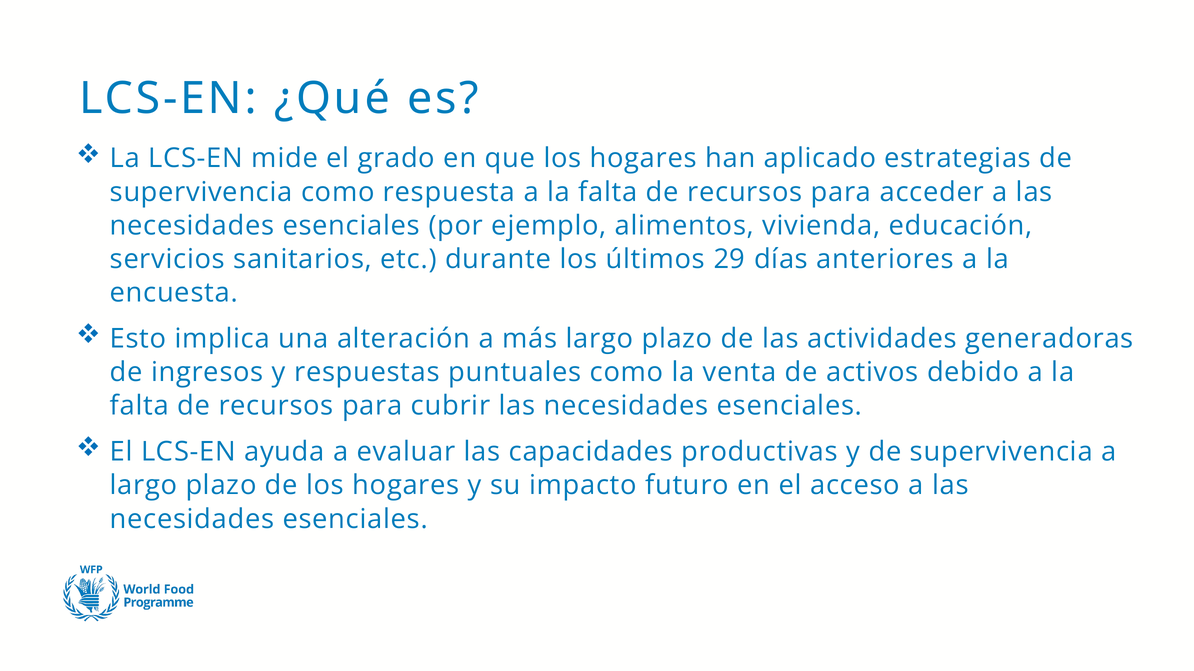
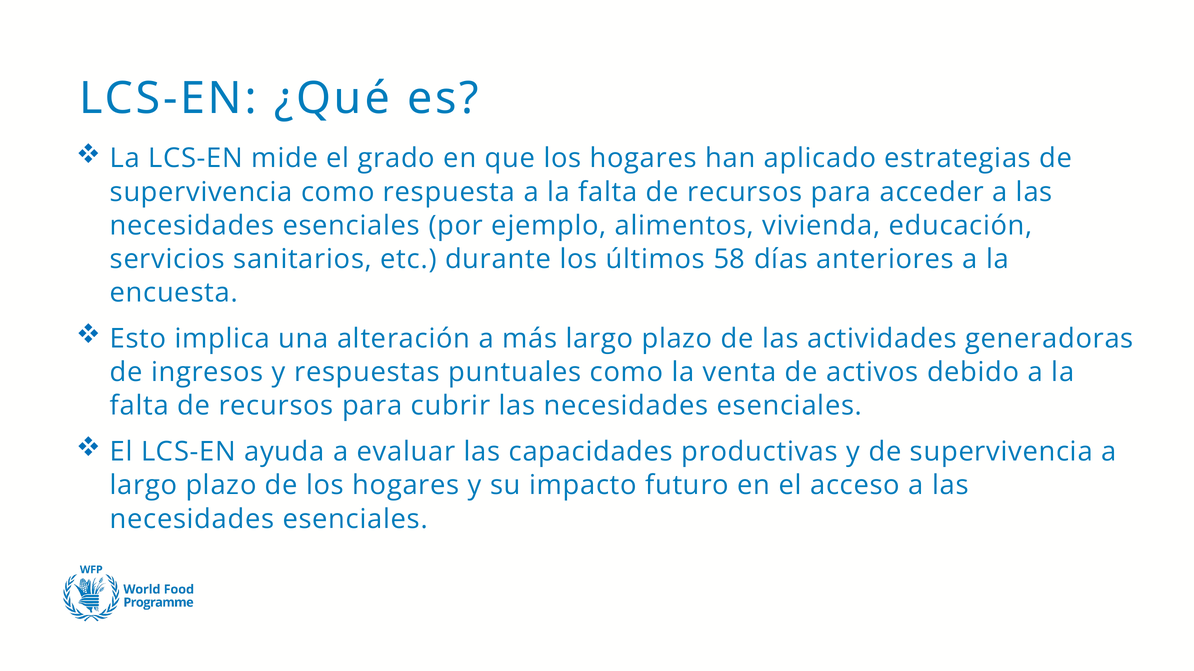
29: 29 -> 58
